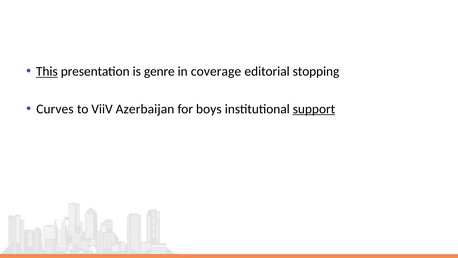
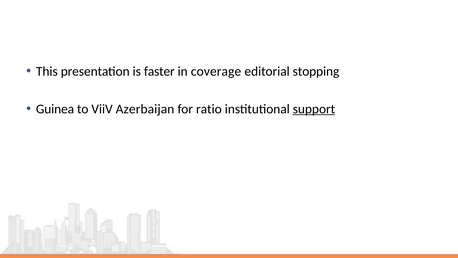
This underline: present -> none
genre: genre -> faster
Curves: Curves -> Guinea
boys: boys -> ratio
